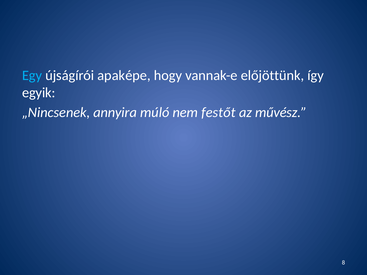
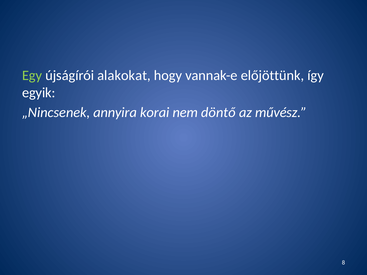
Egy colour: light blue -> light green
apaképe: apaképe -> alakokat
múló: múló -> korai
festőt: festőt -> döntő
